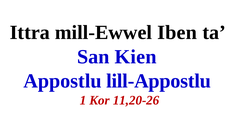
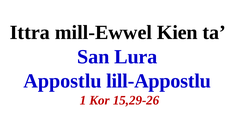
Iben: Iben -> Kien
Kien: Kien -> Lura
11,20-26: 11,20-26 -> 15,29-26
